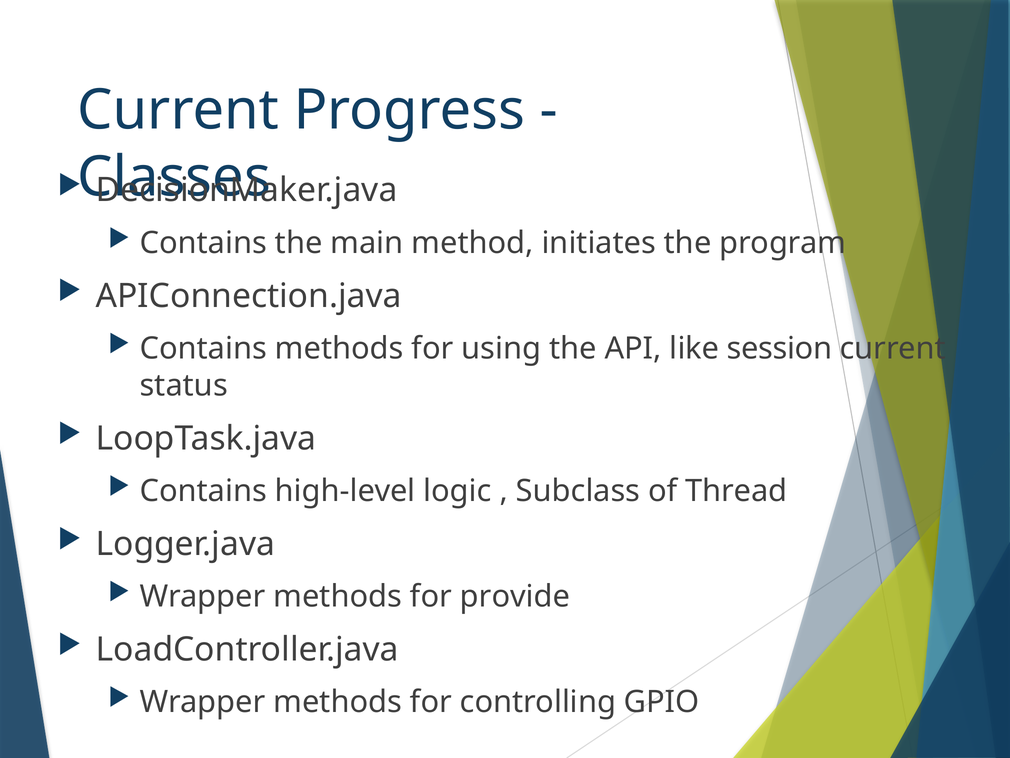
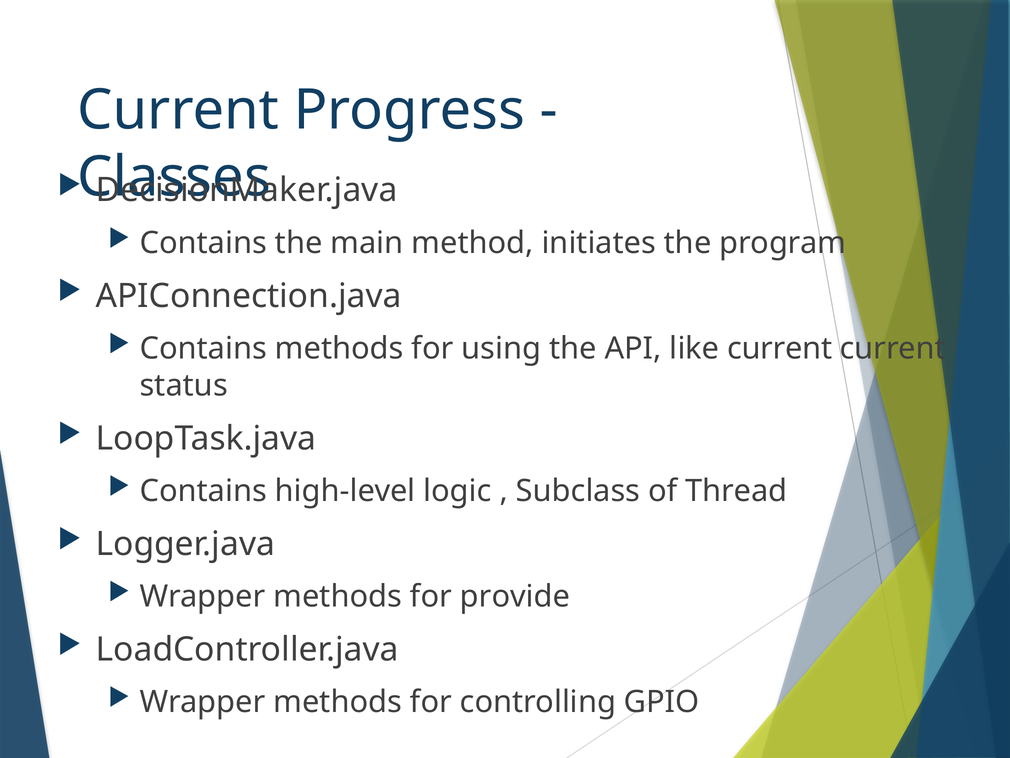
like session: session -> current
